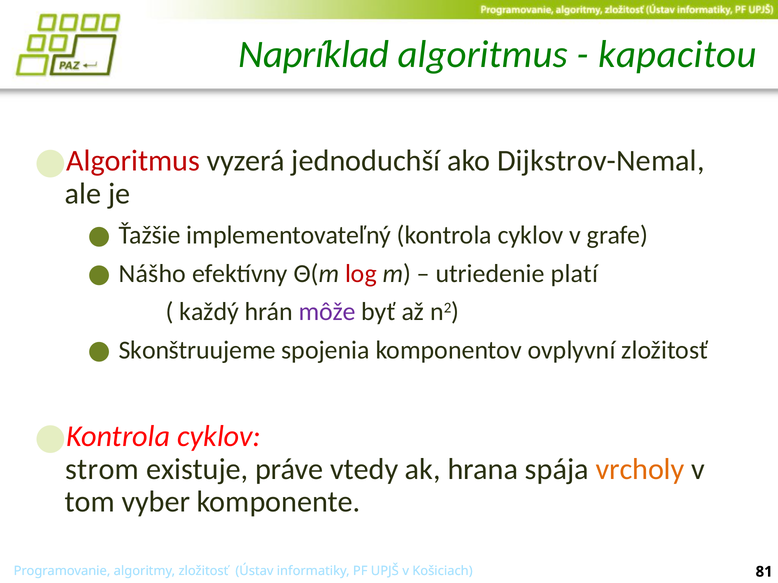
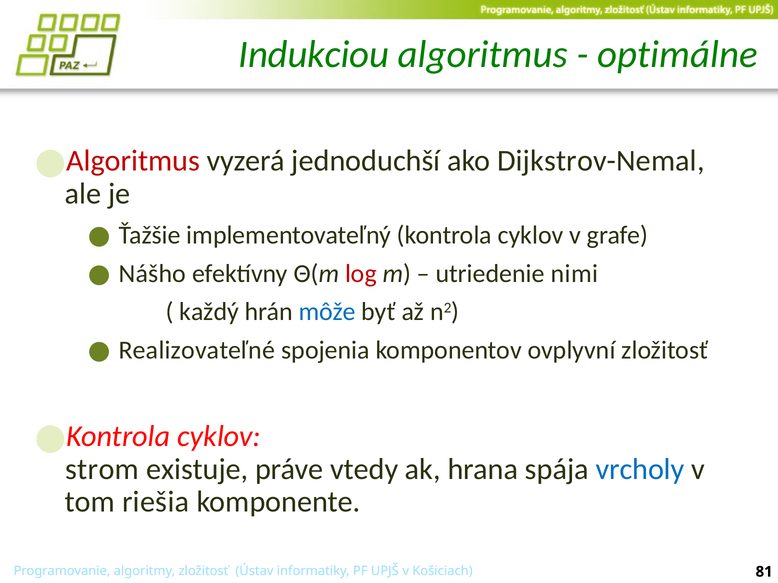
Napríklad: Napríklad -> Indukciou
kapacitou: kapacitou -> optimálne
platí: platí -> nimi
môže colour: purple -> blue
Skonštruujeme: Skonštruujeme -> Realizovateľné
vrcholy colour: orange -> blue
vyber: vyber -> riešia
